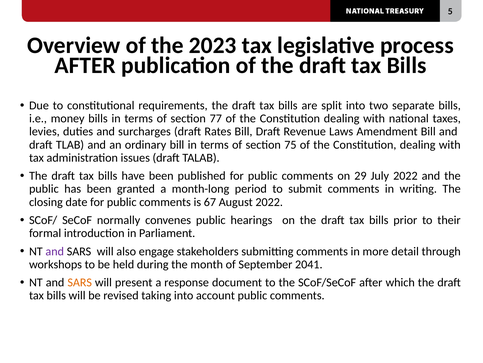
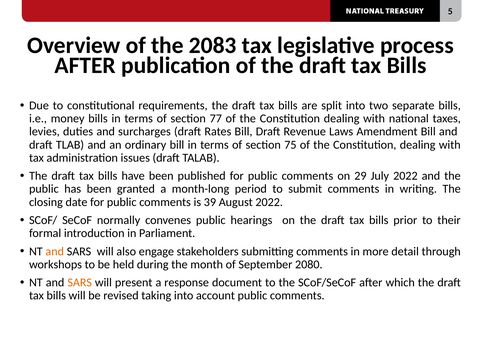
2023: 2023 -> 2083
67: 67 -> 39
and at (55, 251) colour: purple -> orange
2041: 2041 -> 2080
